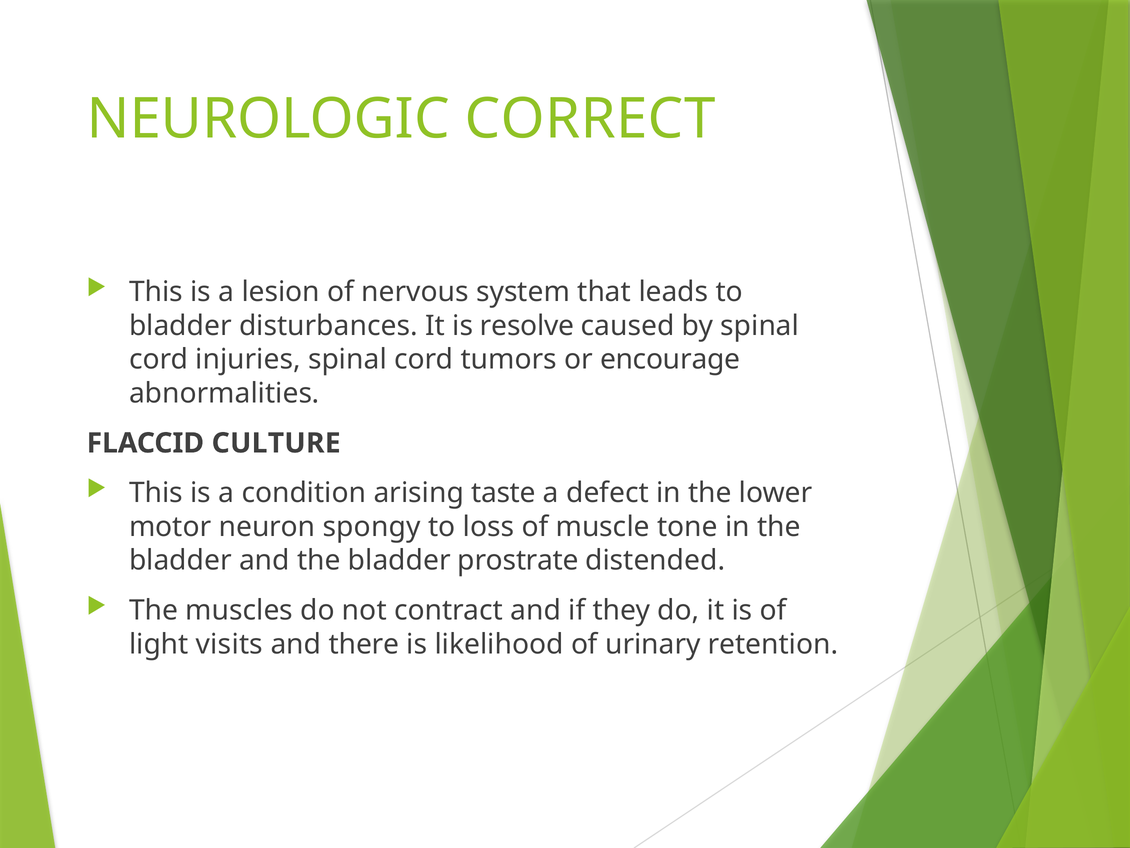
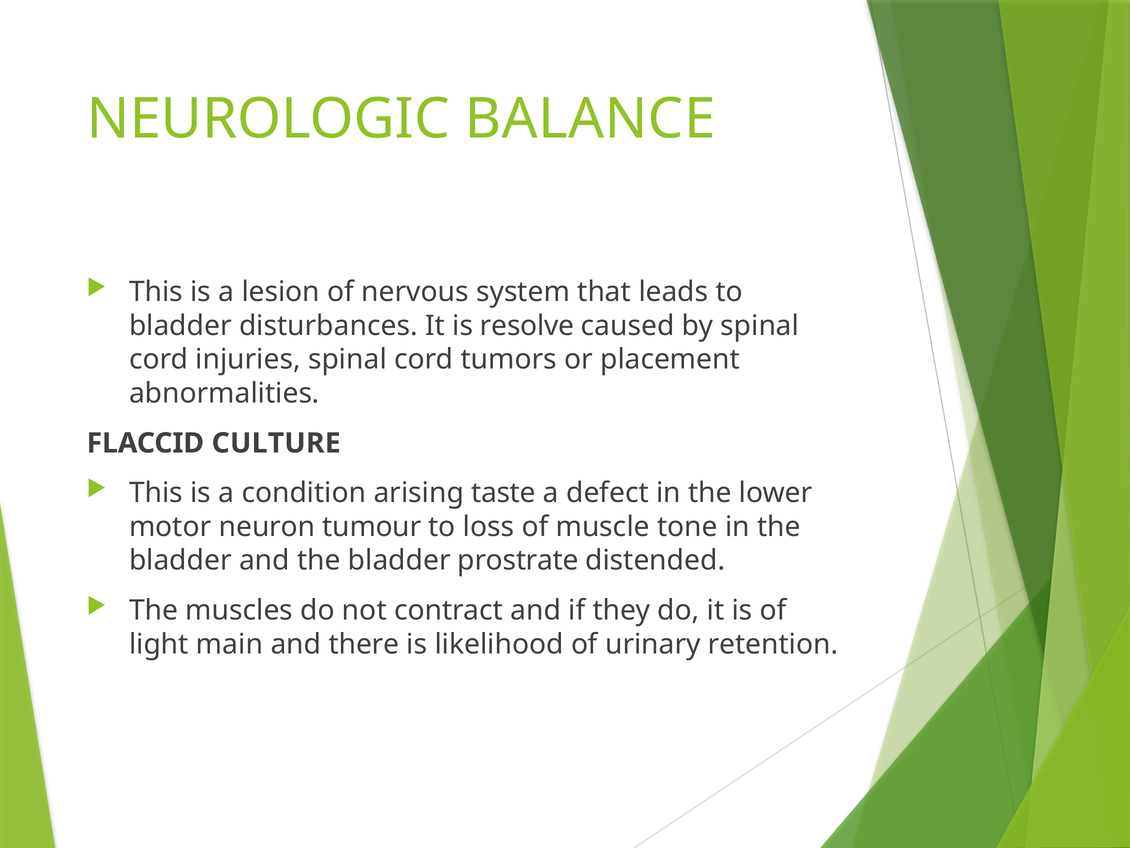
CORRECT: CORRECT -> BALANCE
encourage: encourage -> placement
spongy: spongy -> tumour
visits: visits -> main
